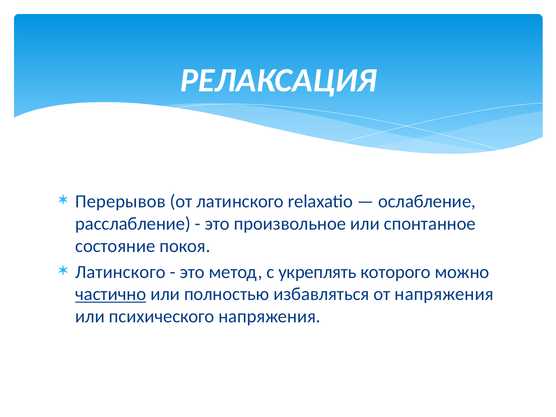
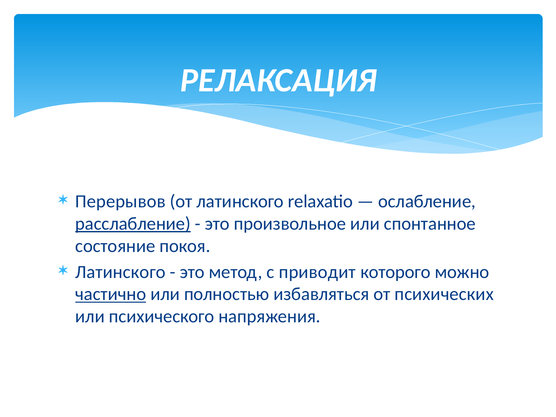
расслабление underline: none -> present
укреплять: укреплять -> приводит
от напряжения: напряжения -> психических
